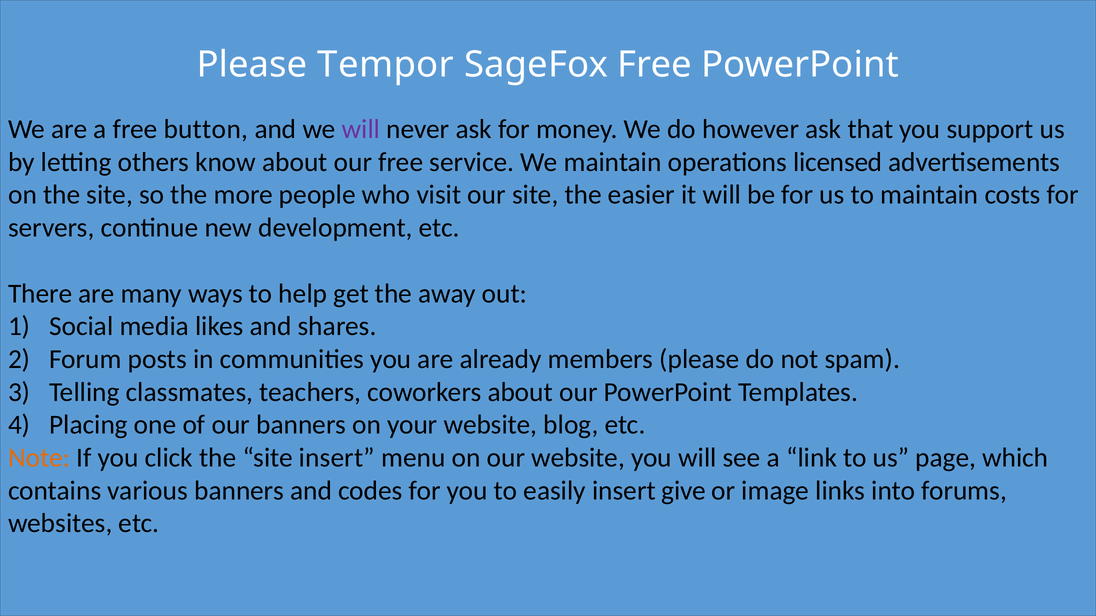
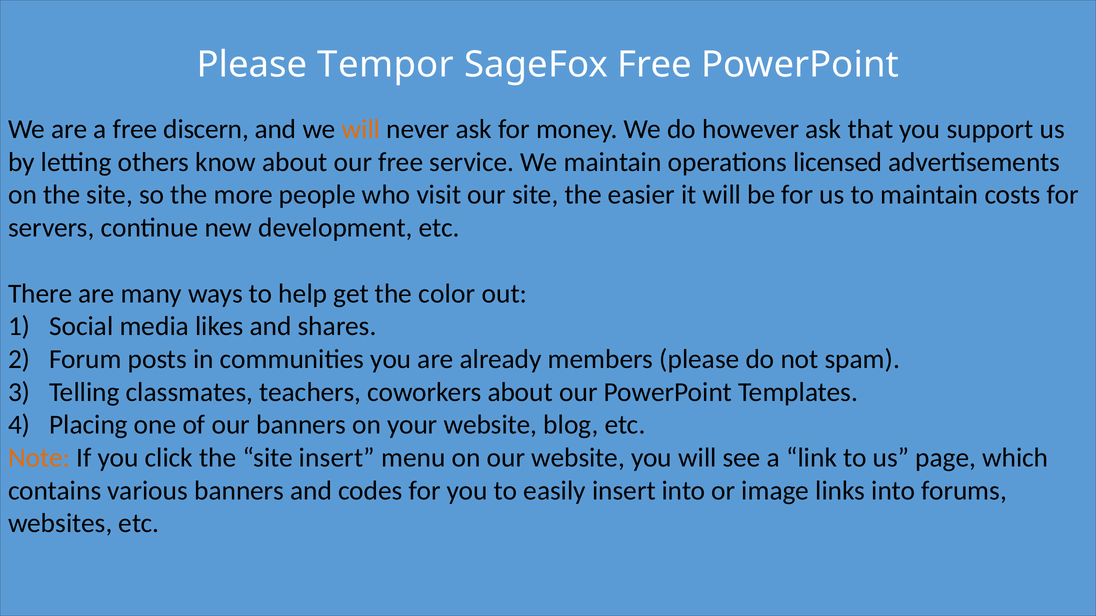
button: button -> discern
will at (361, 129) colour: purple -> orange
away: away -> color
insert give: give -> into
